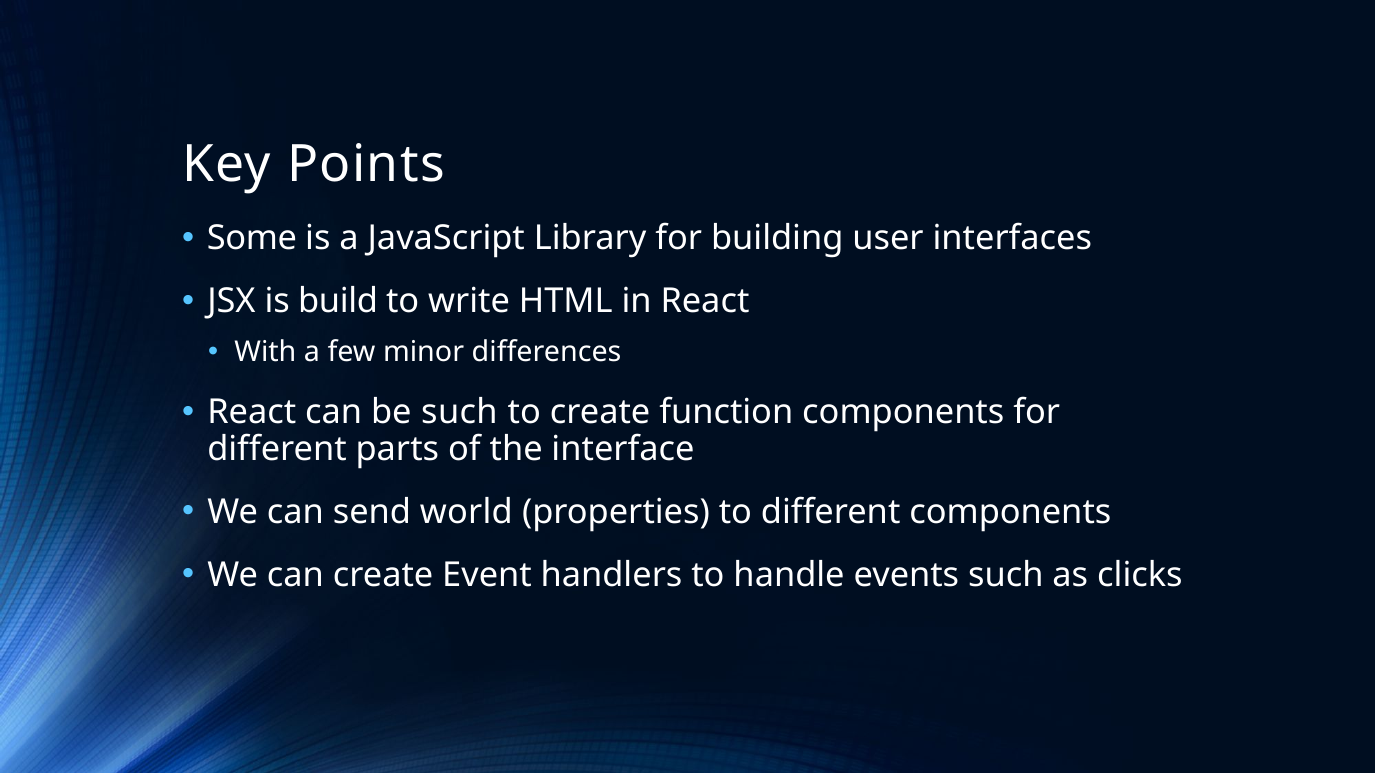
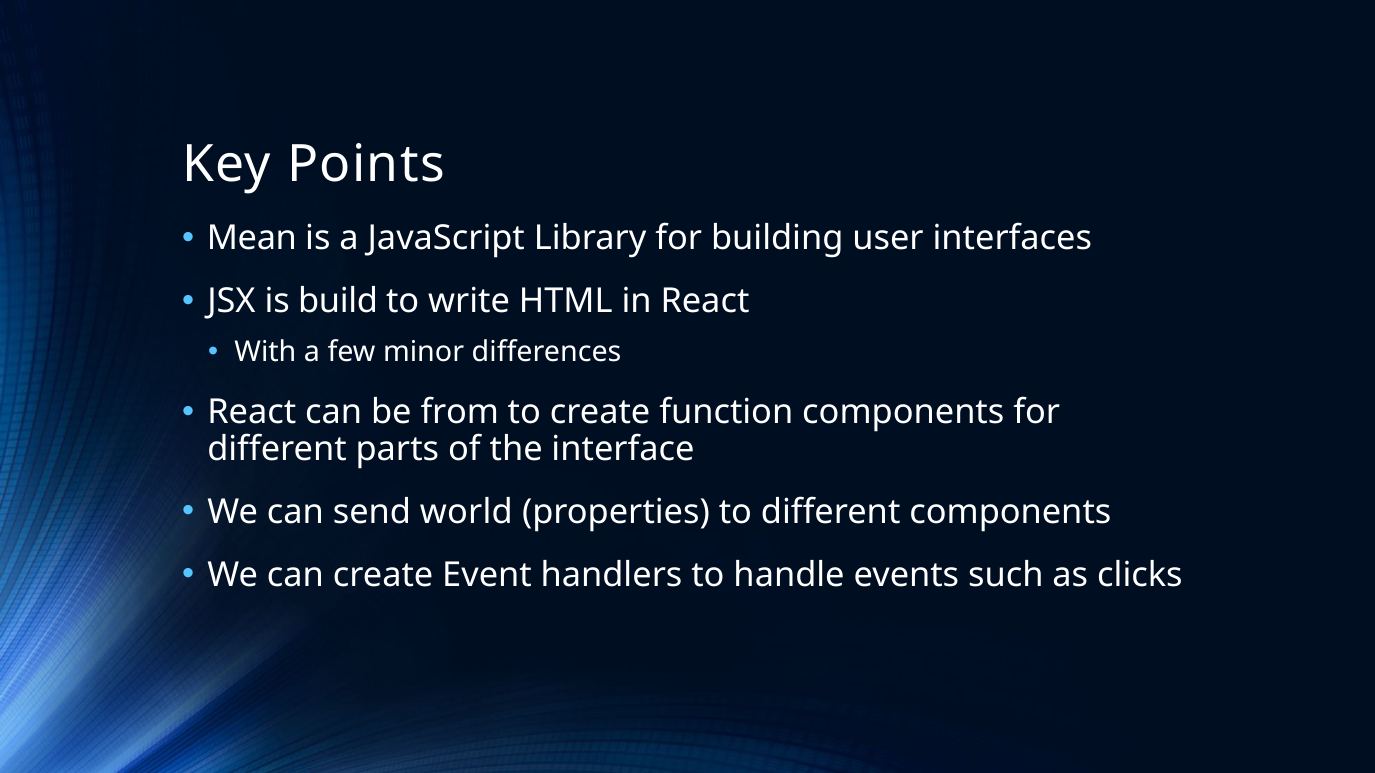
Some: Some -> Mean
be such: such -> from
